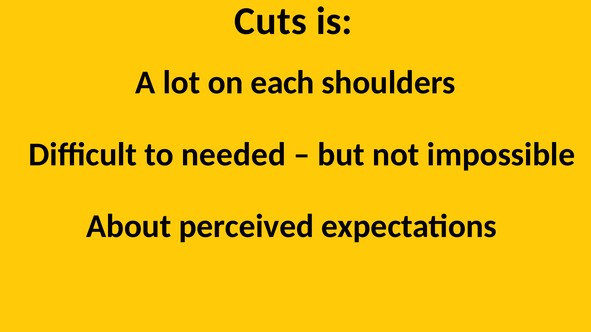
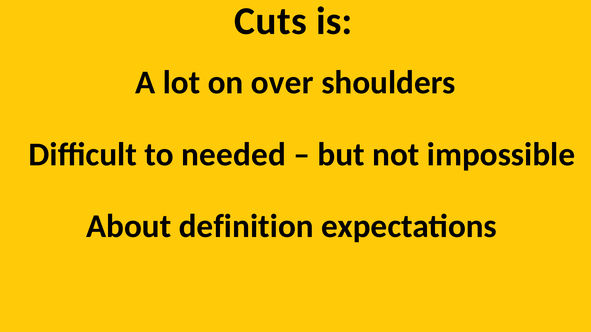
each: each -> over
perceived: perceived -> definition
